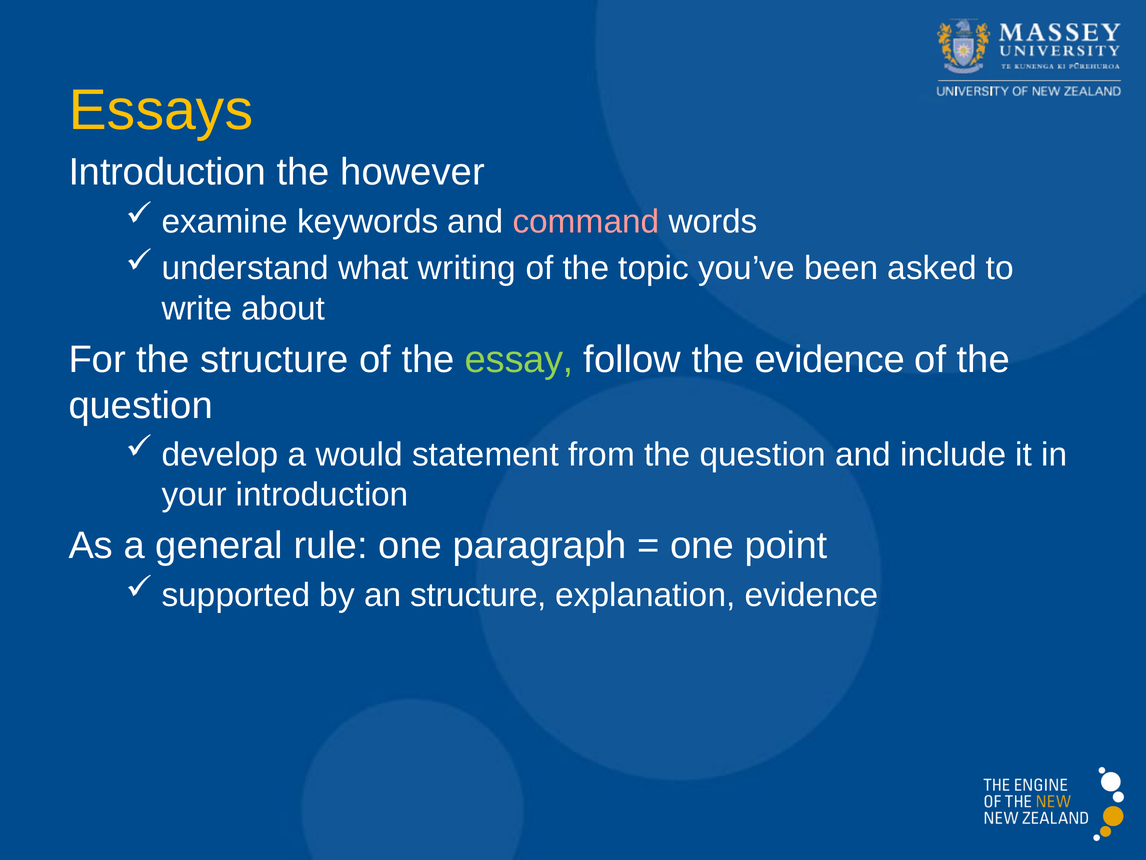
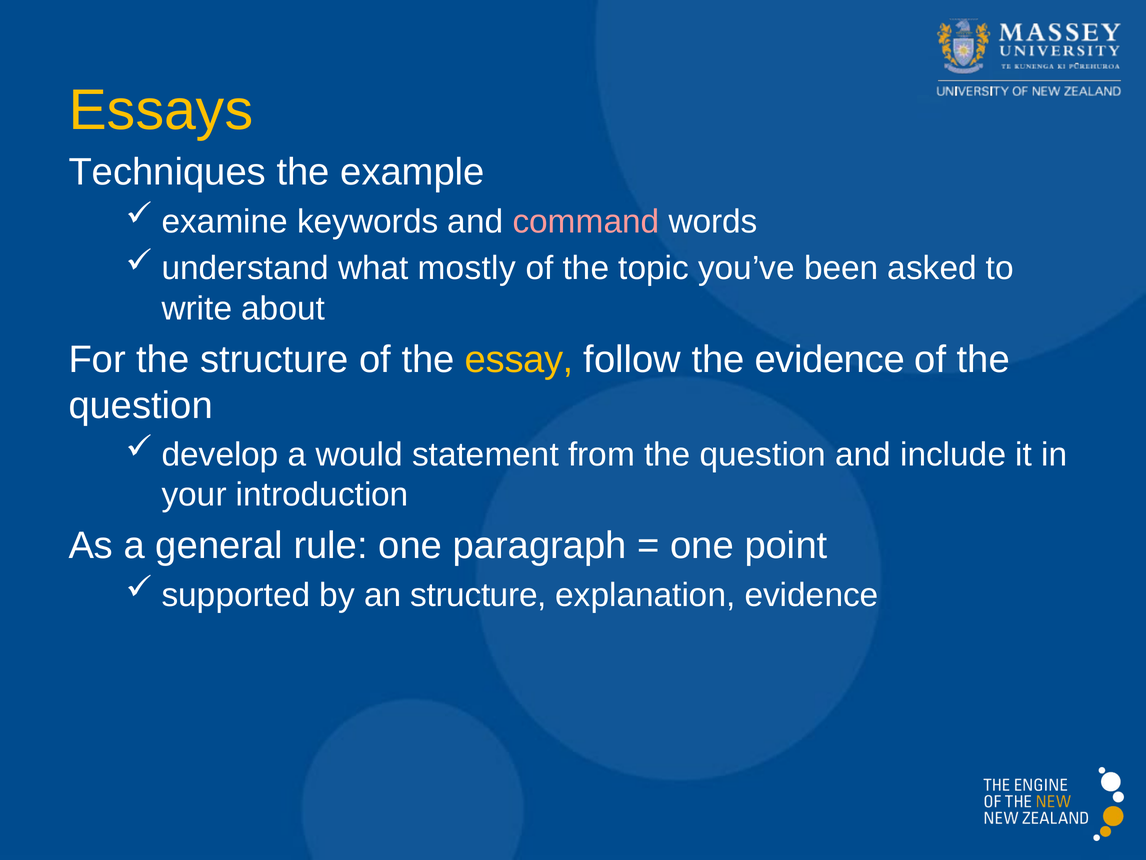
Introduction at (167, 172): Introduction -> Techniques
however: however -> example
writing: writing -> mostly
essay colour: light green -> yellow
